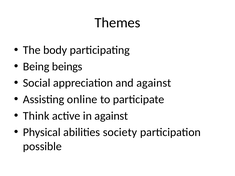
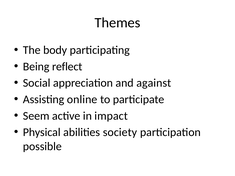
beings: beings -> reflect
Think: Think -> Seem
in against: against -> impact
